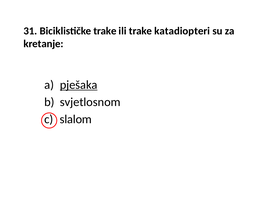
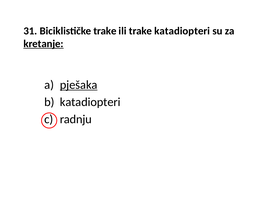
kretanje underline: none -> present
svjetlosnom at (90, 102): svjetlosnom -> katadiopteri
slalom: slalom -> radnju
